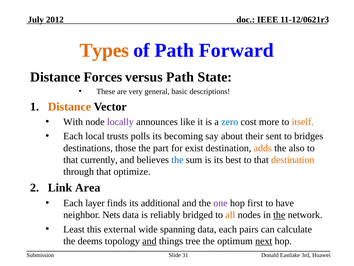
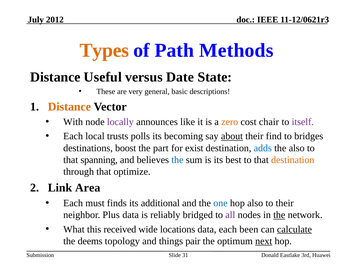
Forward: Forward -> Methods
Forces: Forces -> Useful
versus Path: Path -> Date
zero colour: blue -> orange
more: more -> chair
itself colour: orange -> purple
about underline: none -> present
sent: sent -> find
those: those -> boost
adds colour: orange -> blue
currently: currently -> spanning
layer: layer -> must
one colour: purple -> blue
hop first: first -> also
to have: have -> their
Nets: Nets -> Plus
all colour: orange -> purple
Least: Least -> What
external: external -> received
spanning: spanning -> locations
pairs: pairs -> been
calculate underline: none -> present
and at (149, 241) underline: present -> none
tree: tree -> pair
